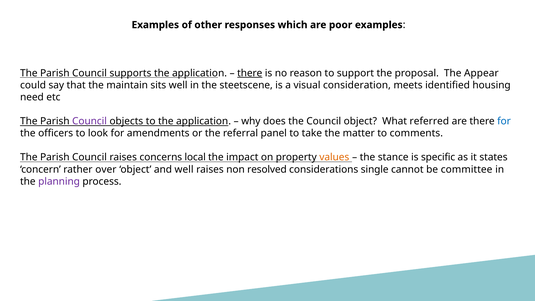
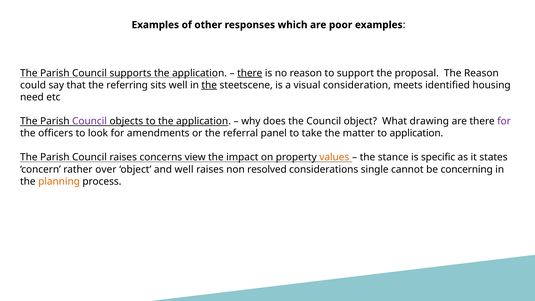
The Appear: Appear -> Reason
maintain: maintain -> referring
the at (209, 85) underline: none -> present
referred: referred -> drawing
for at (504, 121) colour: blue -> purple
to comments: comments -> application
local: local -> view
committee: committee -> concerning
planning colour: purple -> orange
